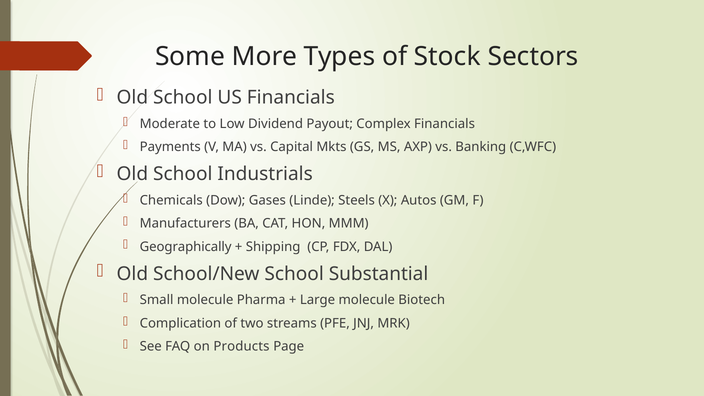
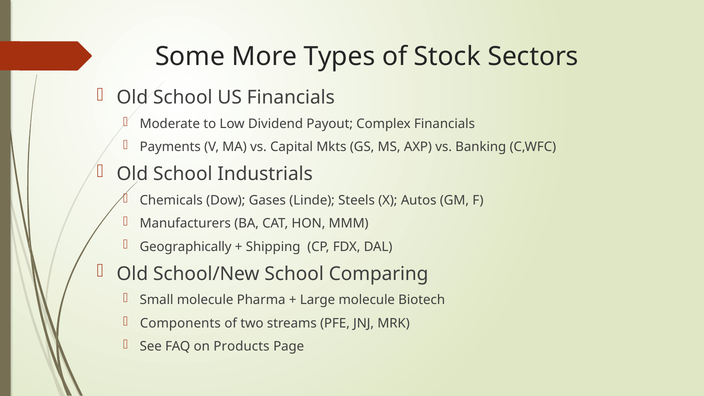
Substantial: Substantial -> Comparing
Complication: Complication -> Components
